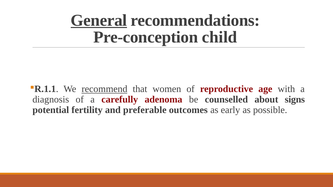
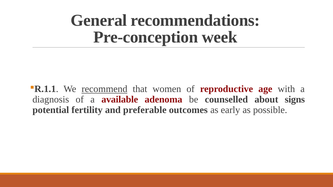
General underline: present -> none
child: child -> week
carefully: carefully -> available
